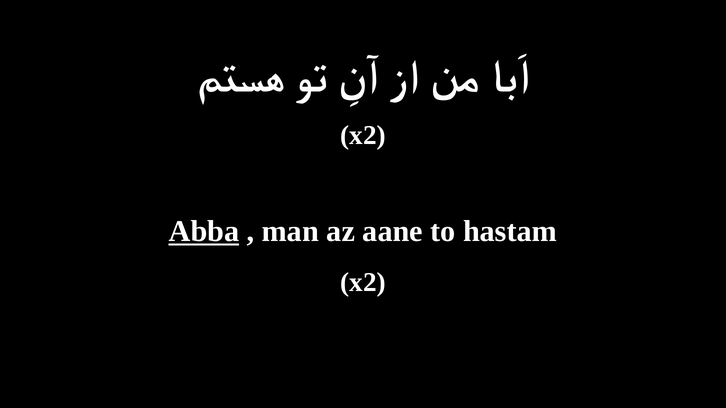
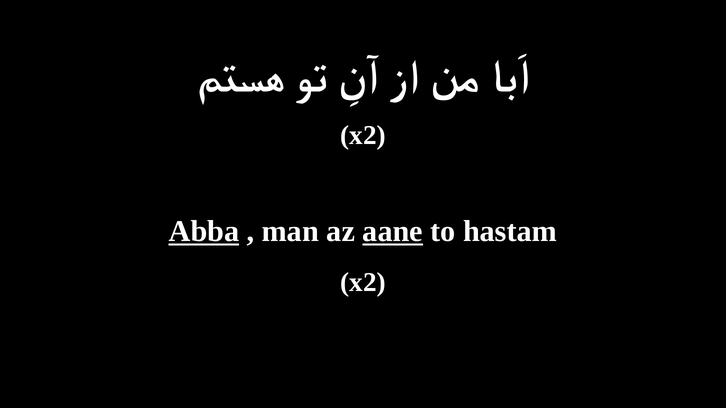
aane underline: none -> present
